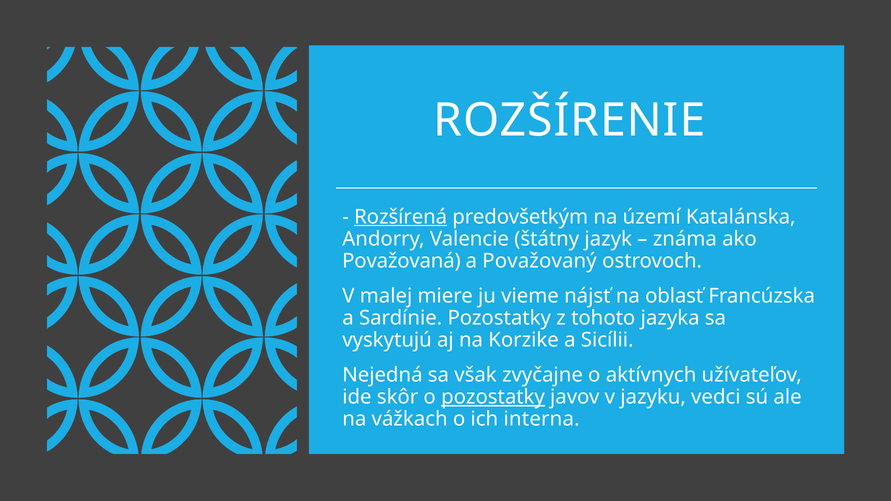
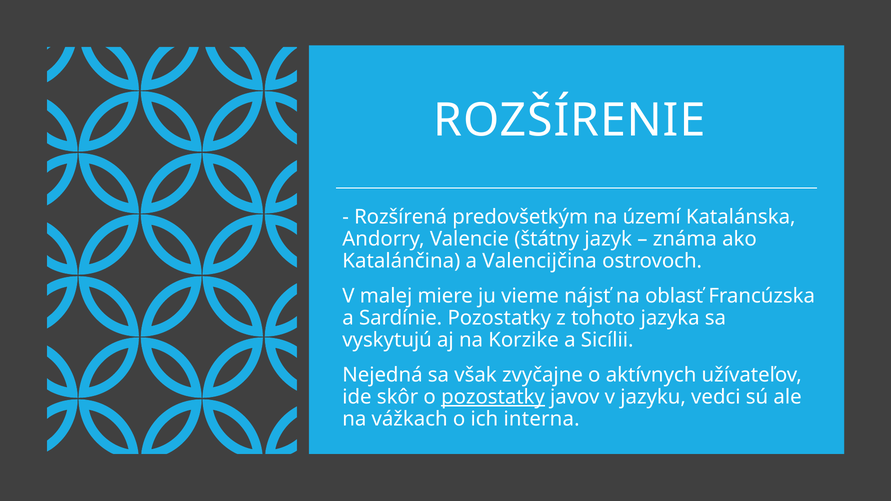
Rozšírená underline: present -> none
Považovaná: Považovaná -> Katalánčina
Považovaný: Považovaný -> Valencijčina
